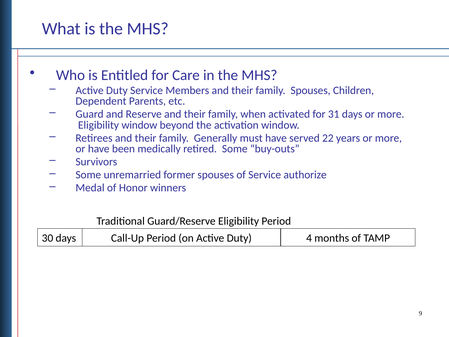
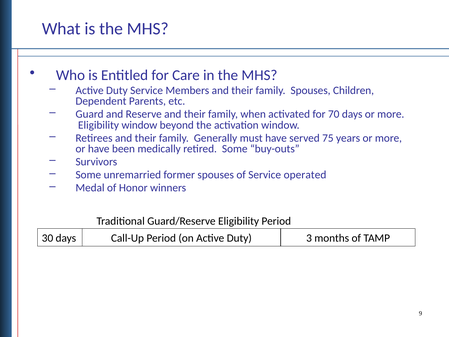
31: 31 -> 70
22: 22 -> 75
authorize: authorize -> operated
4: 4 -> 3
